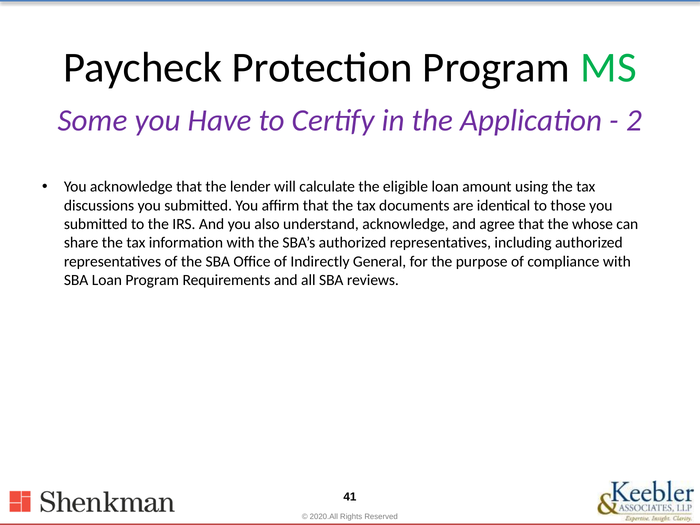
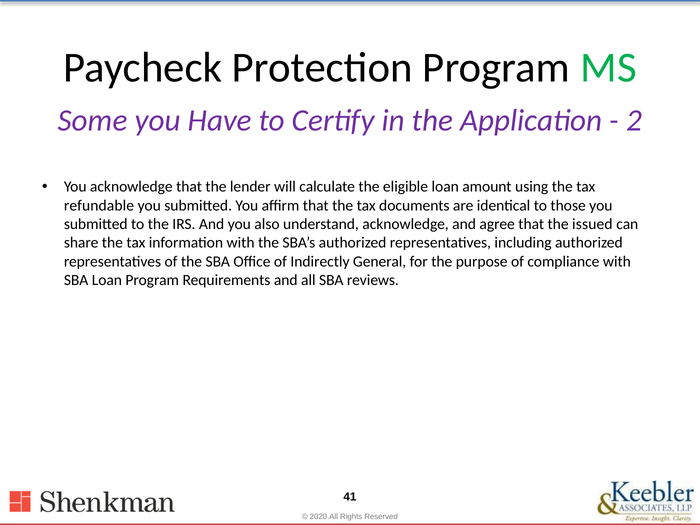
discussions: discussions -> refundable
whose: whose -> issued
